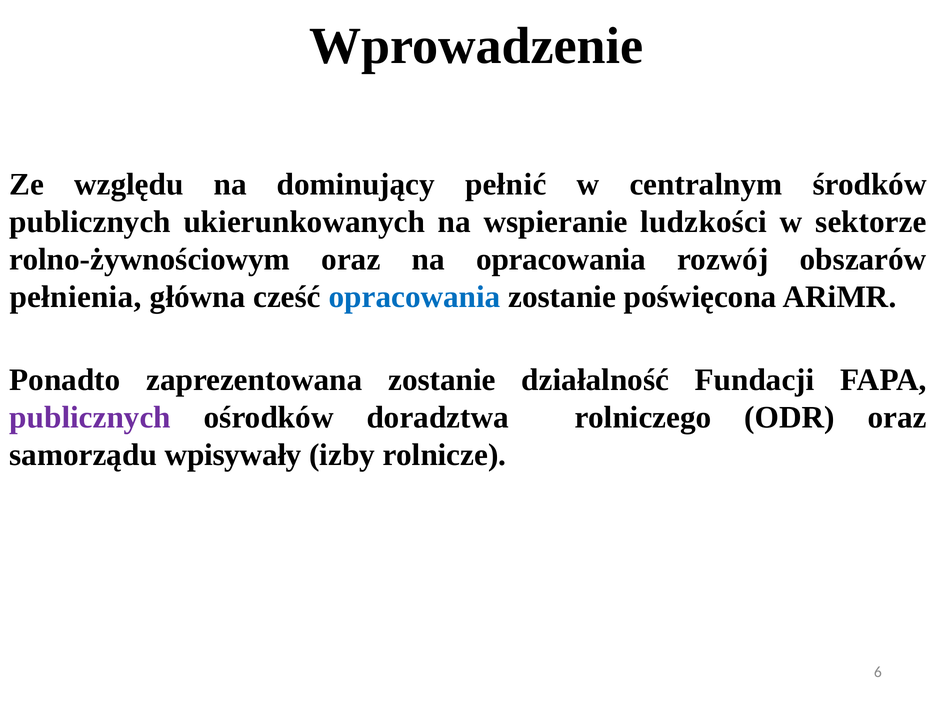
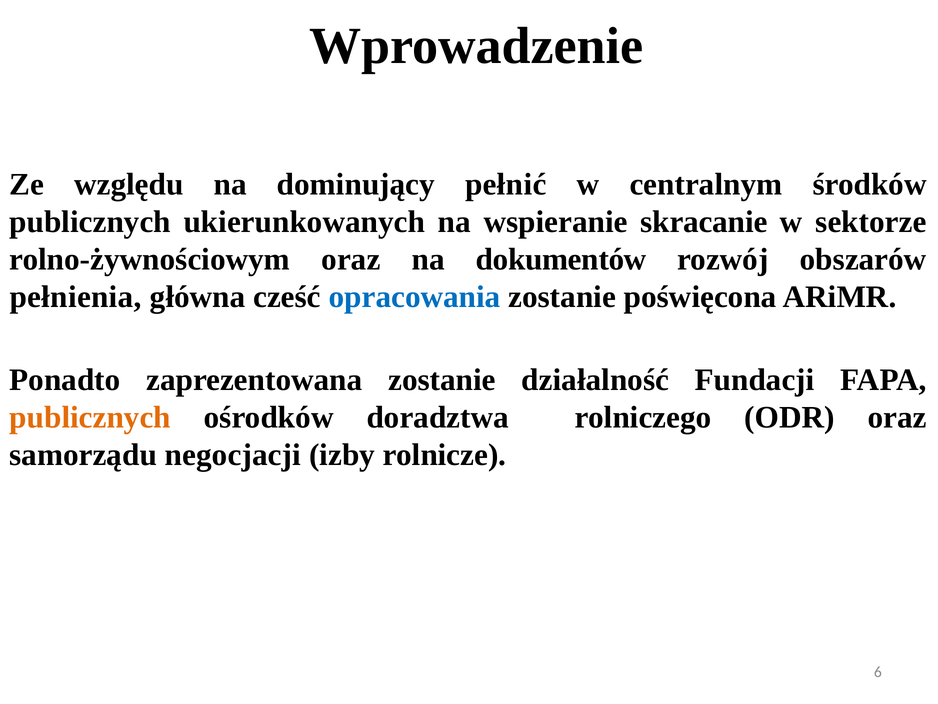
ludzkości: ludzkości -> skracanie
na opracowania: opracowania -> dokumentów
publicznych at (90, 417) colour: purple -> orange
wpisywały: wpisywały -> negocjacji
